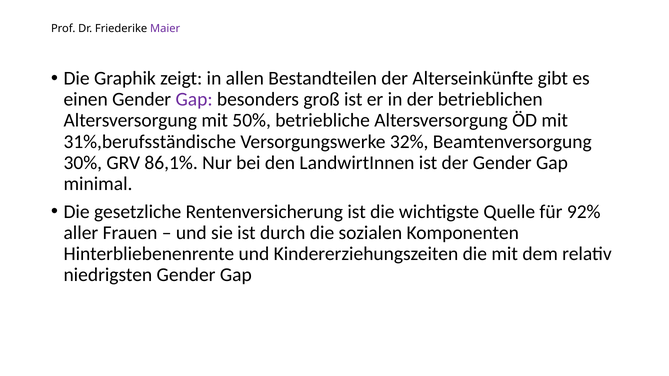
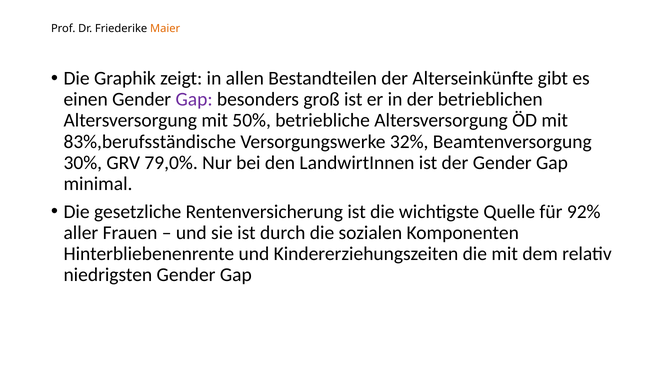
Maier colour: purple -> orange
31%,berufsständische: 31%,berufsständische -> 83%,berufsständische
86,1%: 86,1% -> 79,0%
